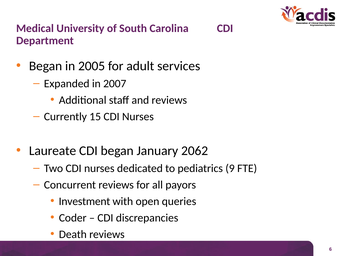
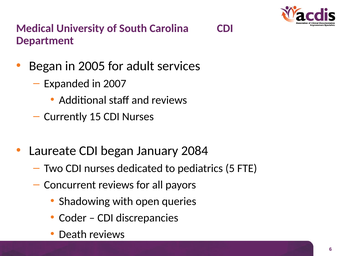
2062: 2062 -> 2084
9: 9 -> 5
Investment: Investment -> Shadowing
